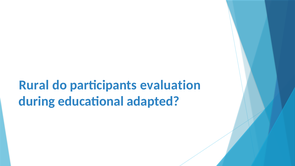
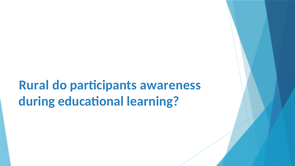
evaluation: evaluation -> awareness
adapted: adapted -> learning
